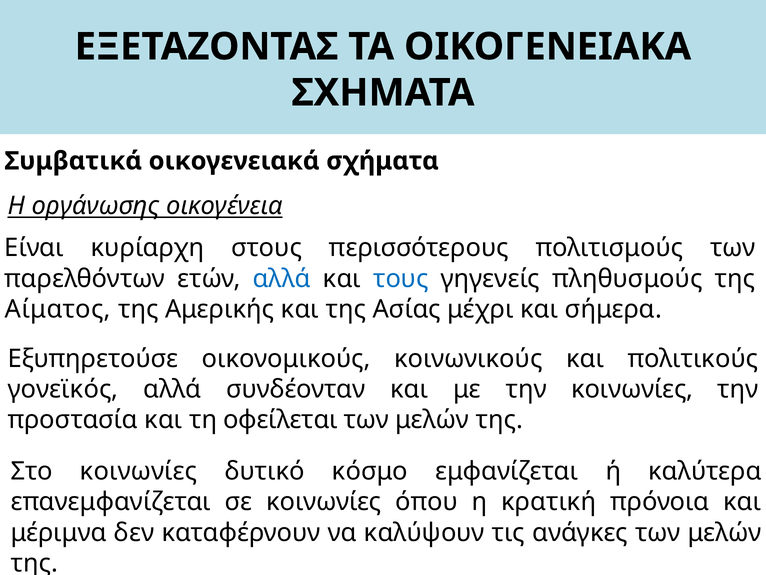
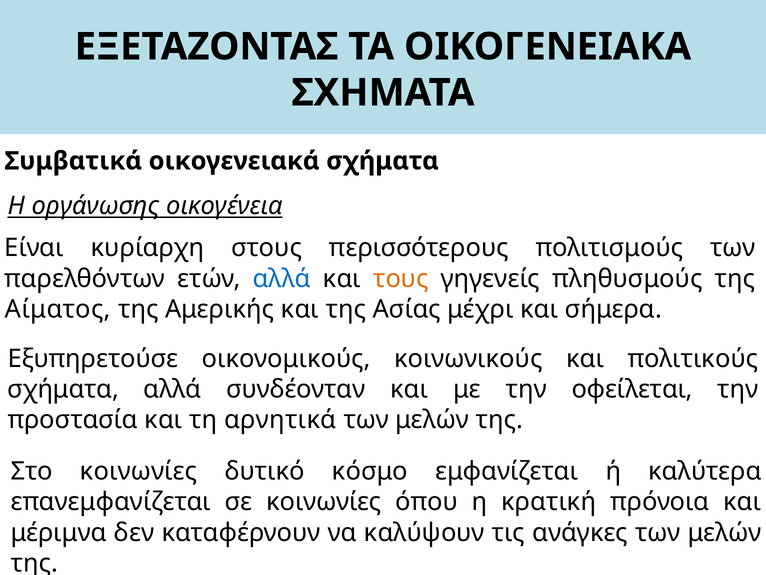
τους colour: blue -> orange
γονεϊκός at (63, 389): γονεϊκός -> σχήματα
την κοινωνίες: κοινωνίες -> οφείλεται
οφείλεται: οφείλεται -> αρνητικά
